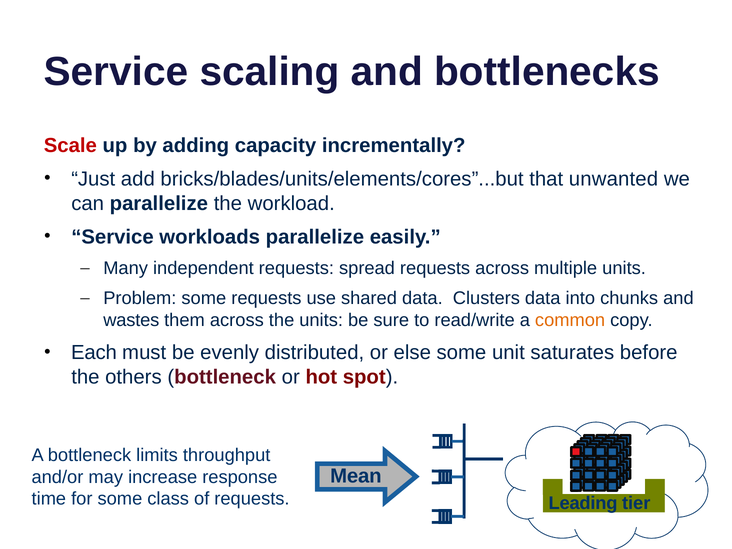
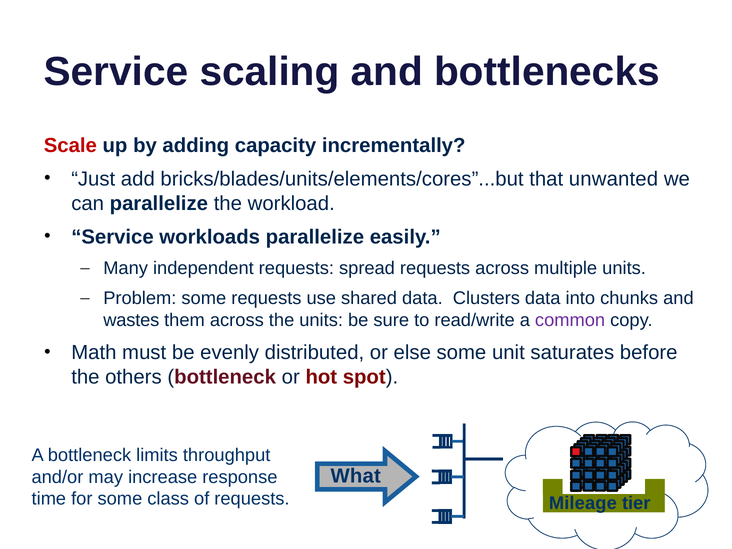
common colour: orange -> purple
Each: Each -> Math
Mean: Mean -> What
Leading: Leading -> Mileage
